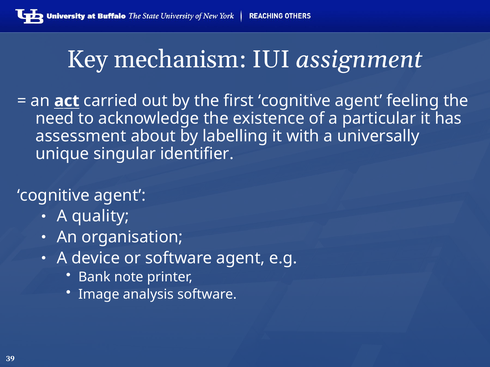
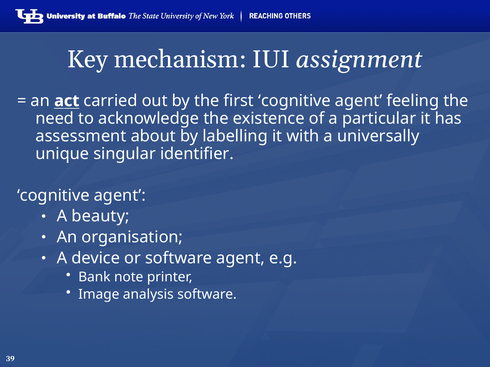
quality: quality -> beauty
